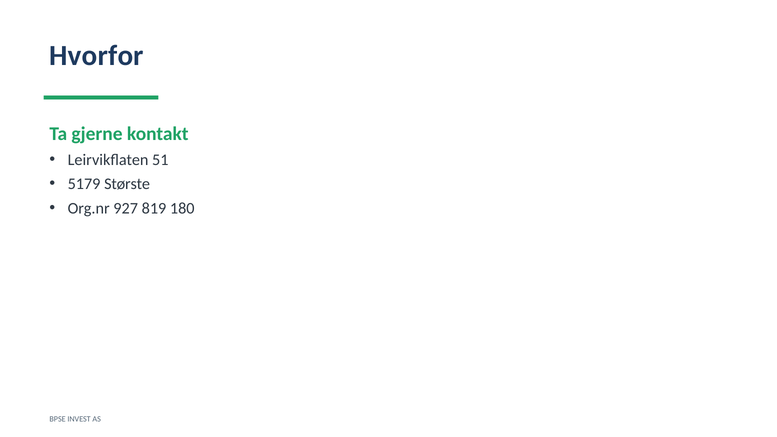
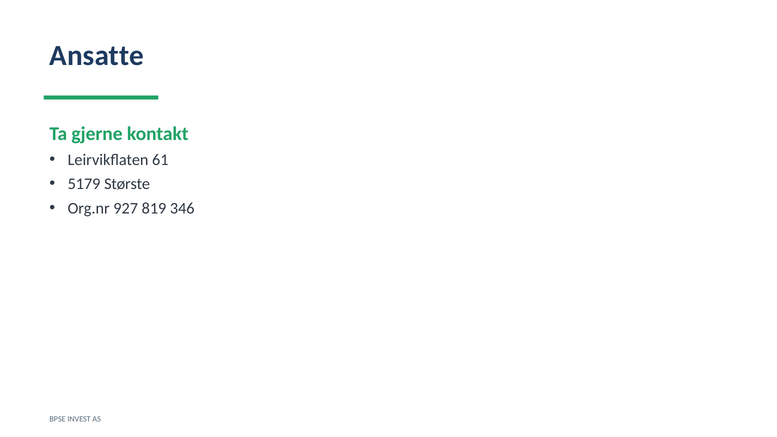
Hvorfor: Hvorfor -> Ansatte
51: 51 -> 61
180: 180 -> 346
